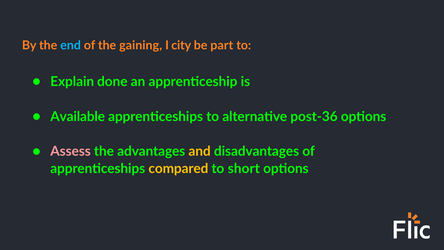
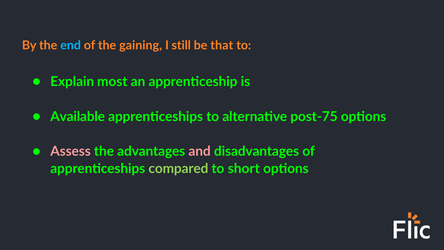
city: city -> still
part: part -> that
done: done -> most
post-36: post-36 -> post-75
and colour: yellow -> pink
compared colour: yellow -> light green
